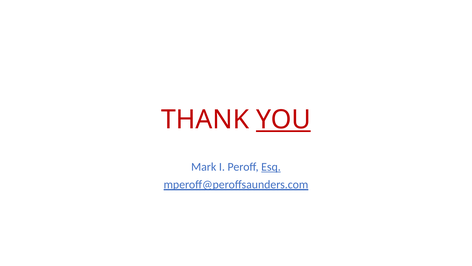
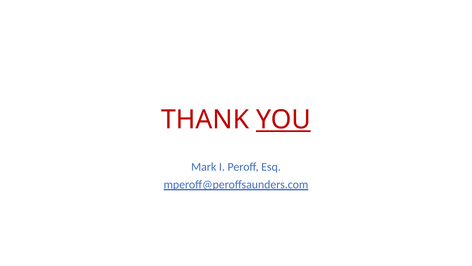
Esq underline: present -> none
